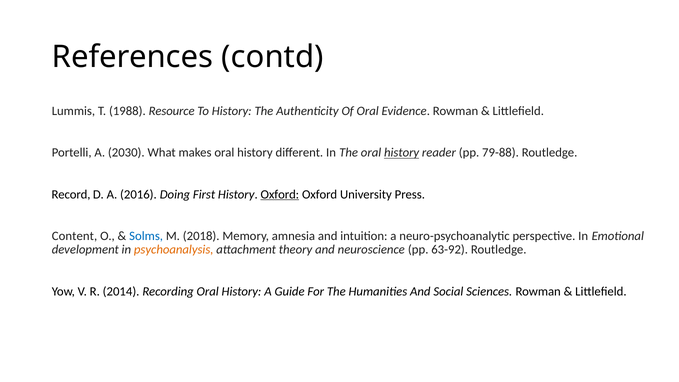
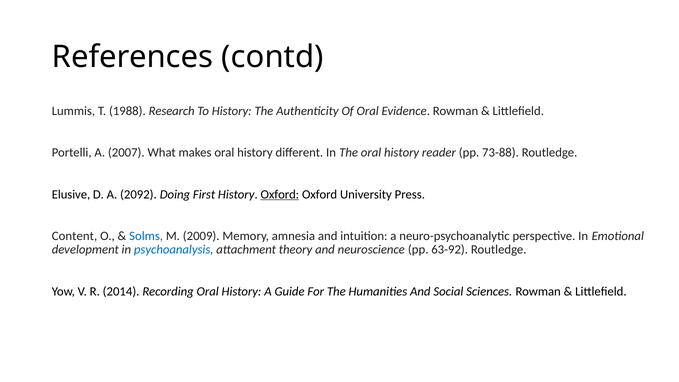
Resource: Resource -> Research
2030: 2030 -> 2007
history at (402, 153) underline: present -> none
79-88: 79-88 -> 73-88
Record: Record -> Elusive
2016: 2016 -> 2092
2018: 2018 -> 2009
psychoanalysis colour: orange -> blue
